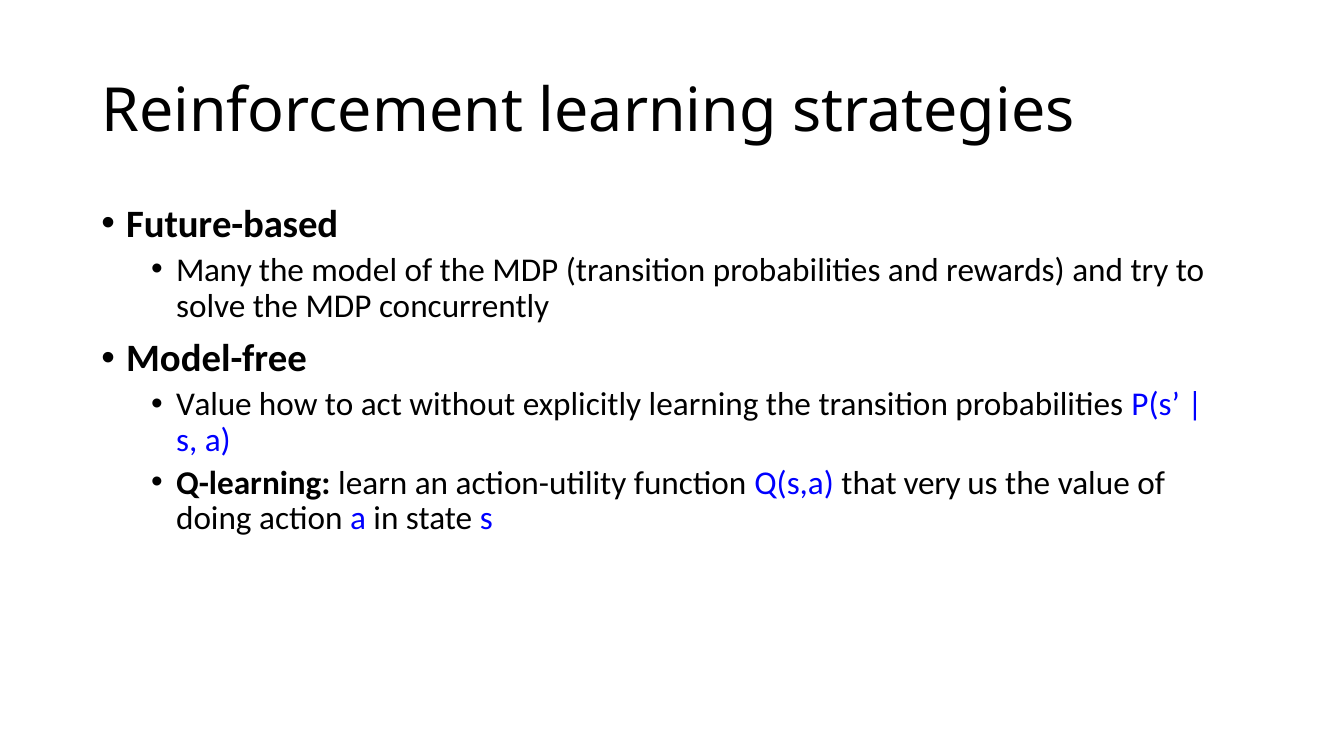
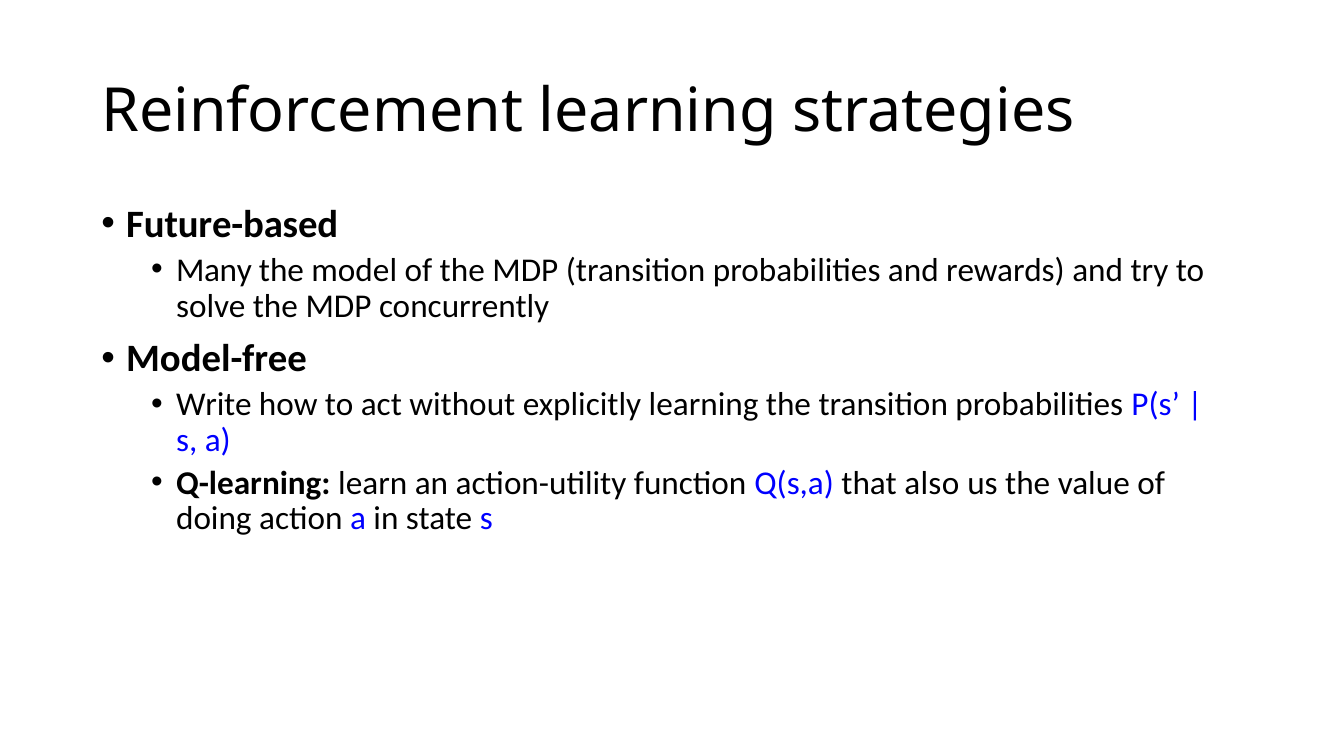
Value at (214, 405): Value -> Write
very: very -> also
